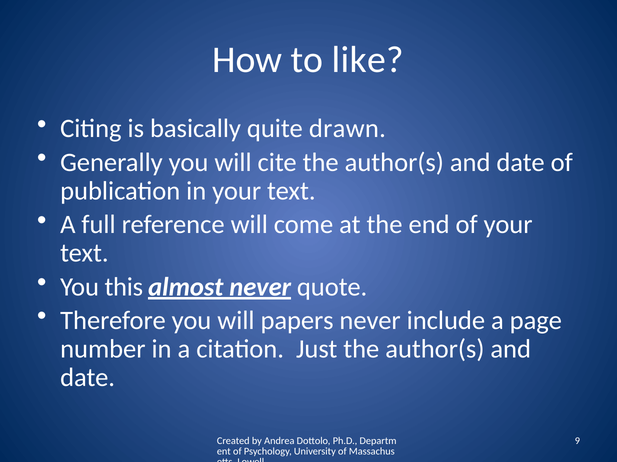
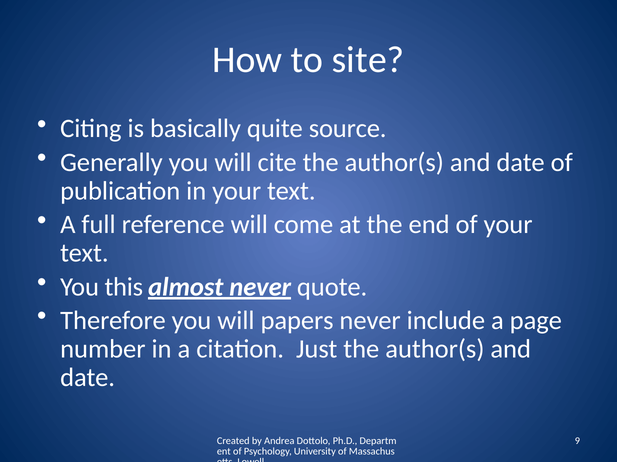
like: like -> site
drawn: drawn -> source
